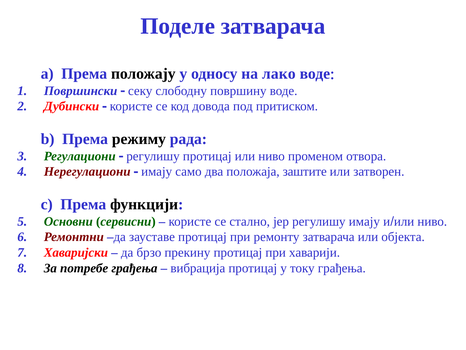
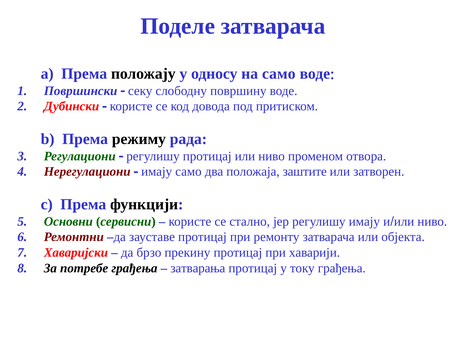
на лако: лако -> само
вибрација: вибрација -> затварања
